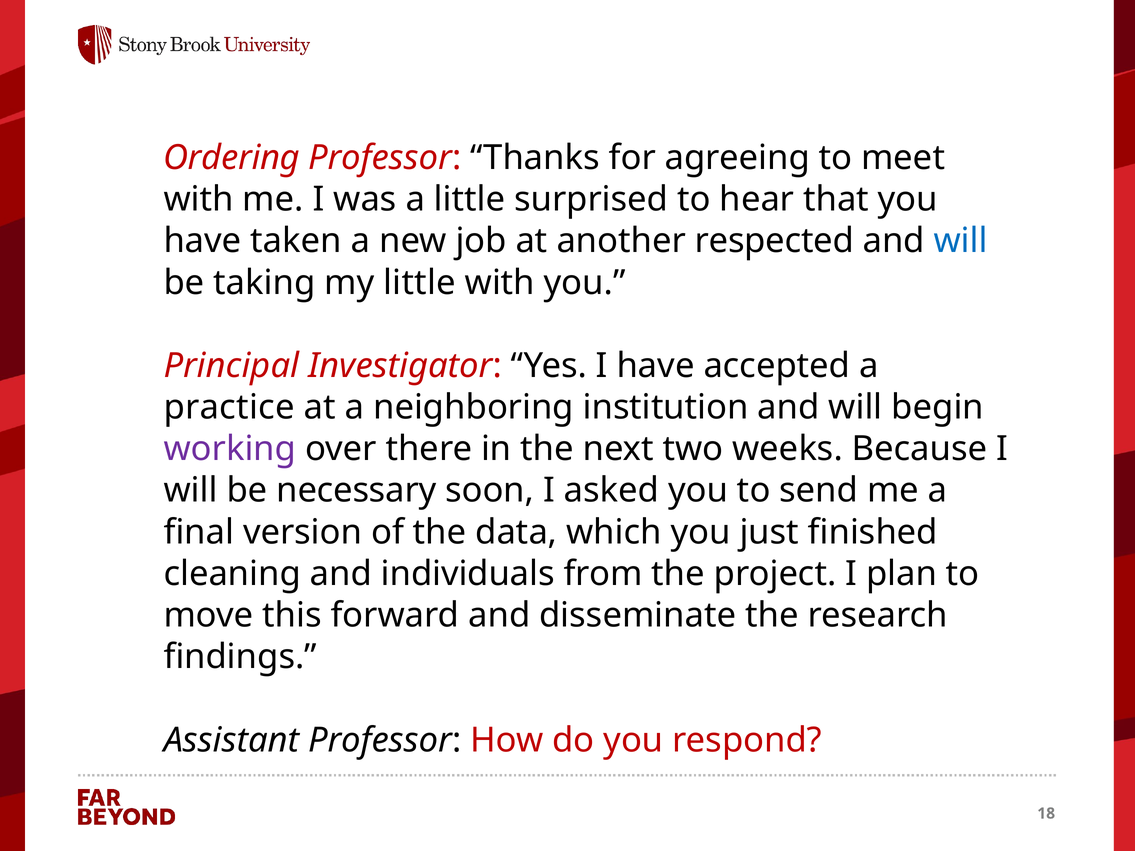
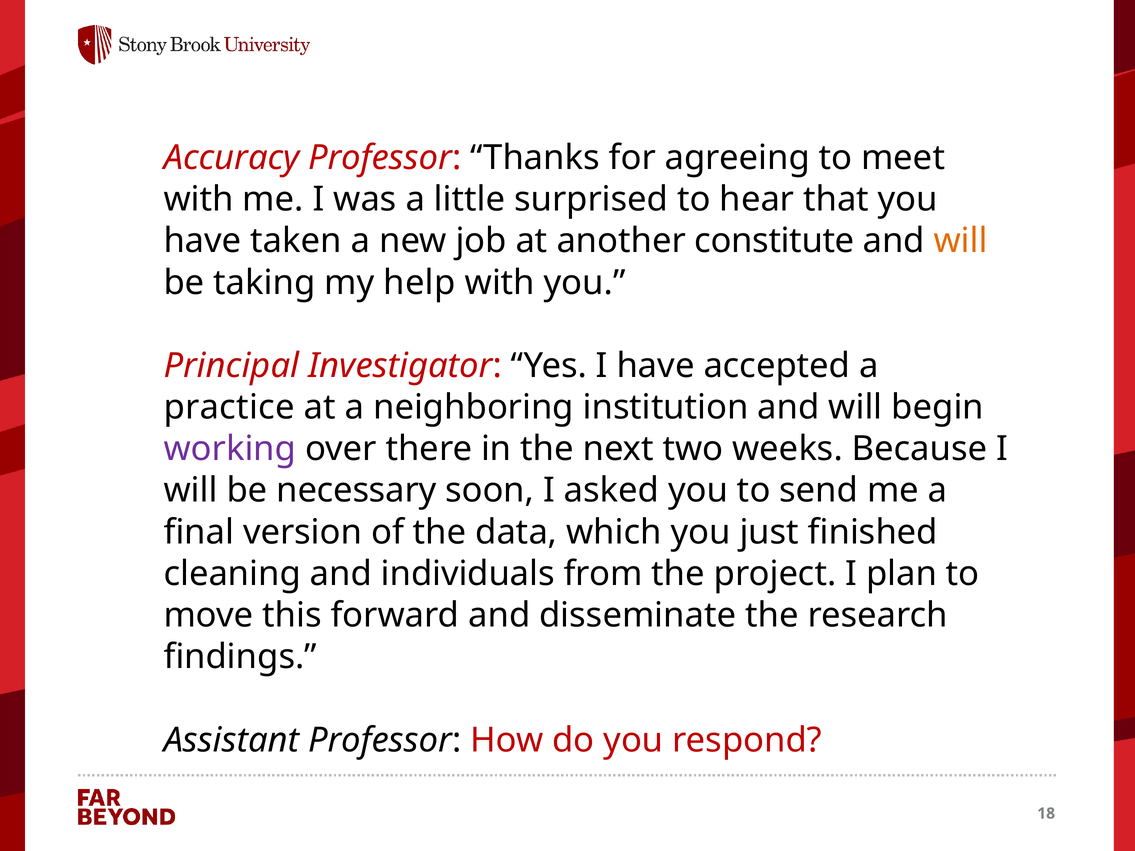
Ordering: Ordering -> Accuracy
respected: respected -> constitute
will at (961, 241) colour: blue -> orange
my little: little -> help
